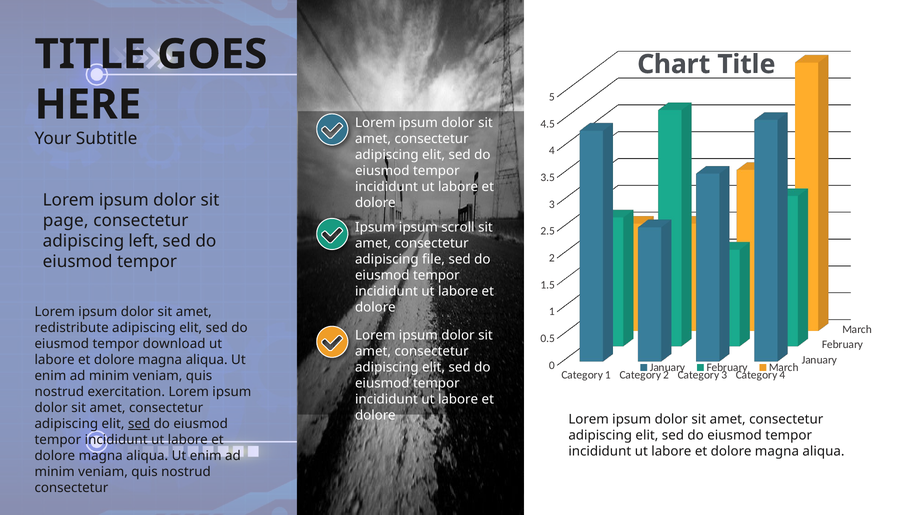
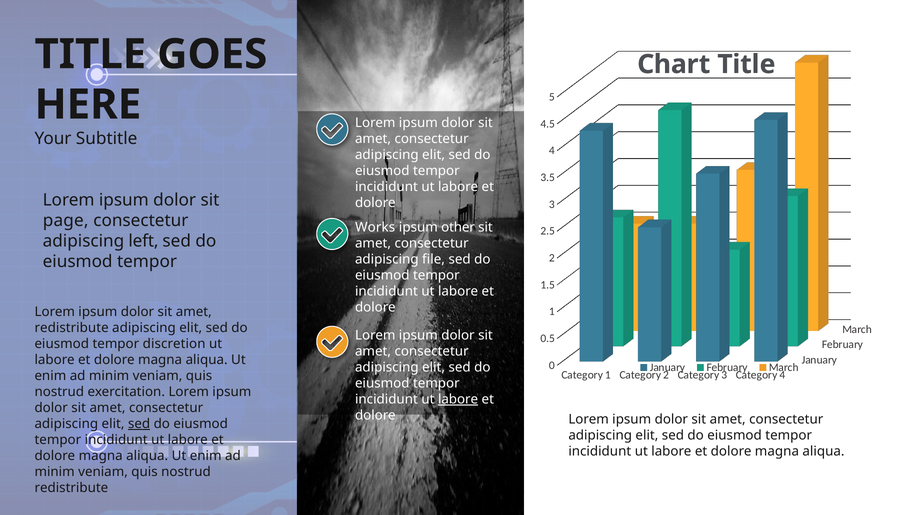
Ipsum at (375, 227): Ipsum -> Works
scroll: scroll -> other
download: download -> discretion
labore at (458, 400) underline: none -> present
consectetur at (71, 488): consectetur -> redistribute
